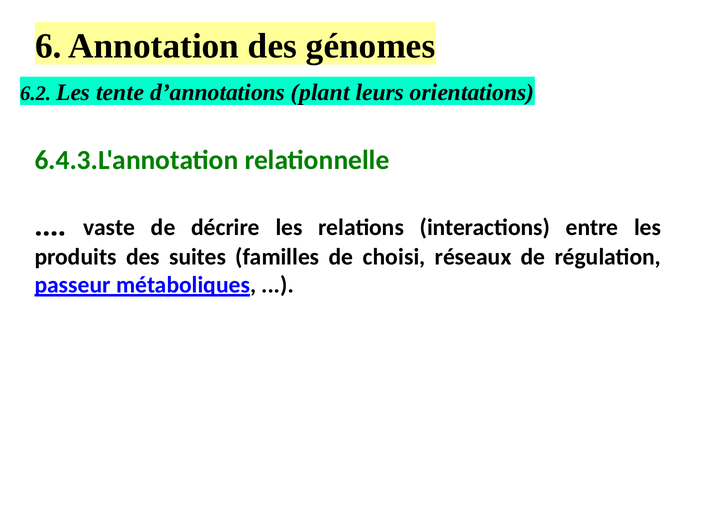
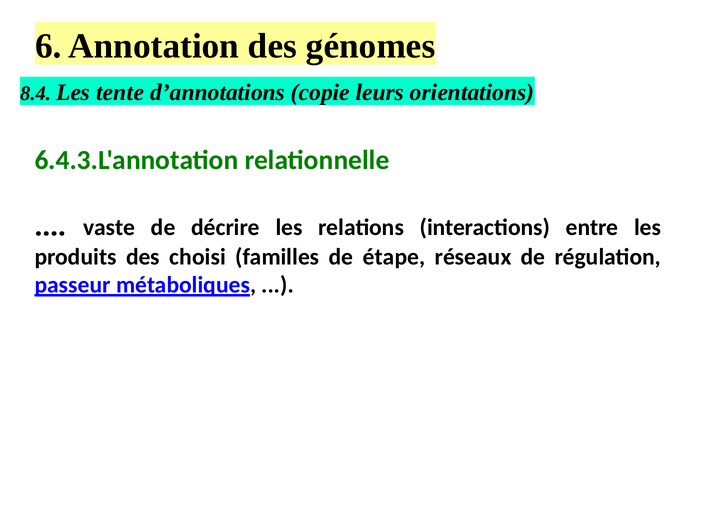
6.2: 6.2 -> 8.4
plant: plant -> copie
suites: suites -> choisi
choisi: choisi -> étape
